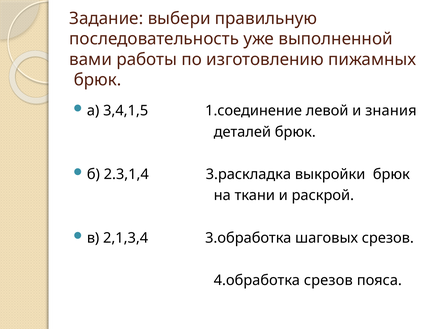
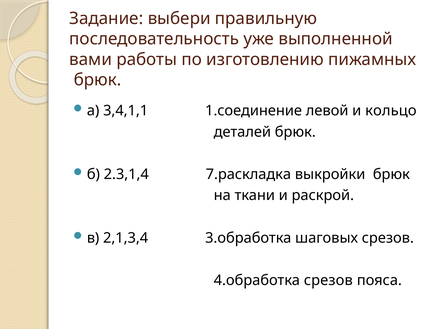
3,4,1,5: 3,4,1,5 -> 3,4,1,1
знания: знания -> кольцо
3.раскладка: 3.раскладка -> 7.раскладка
